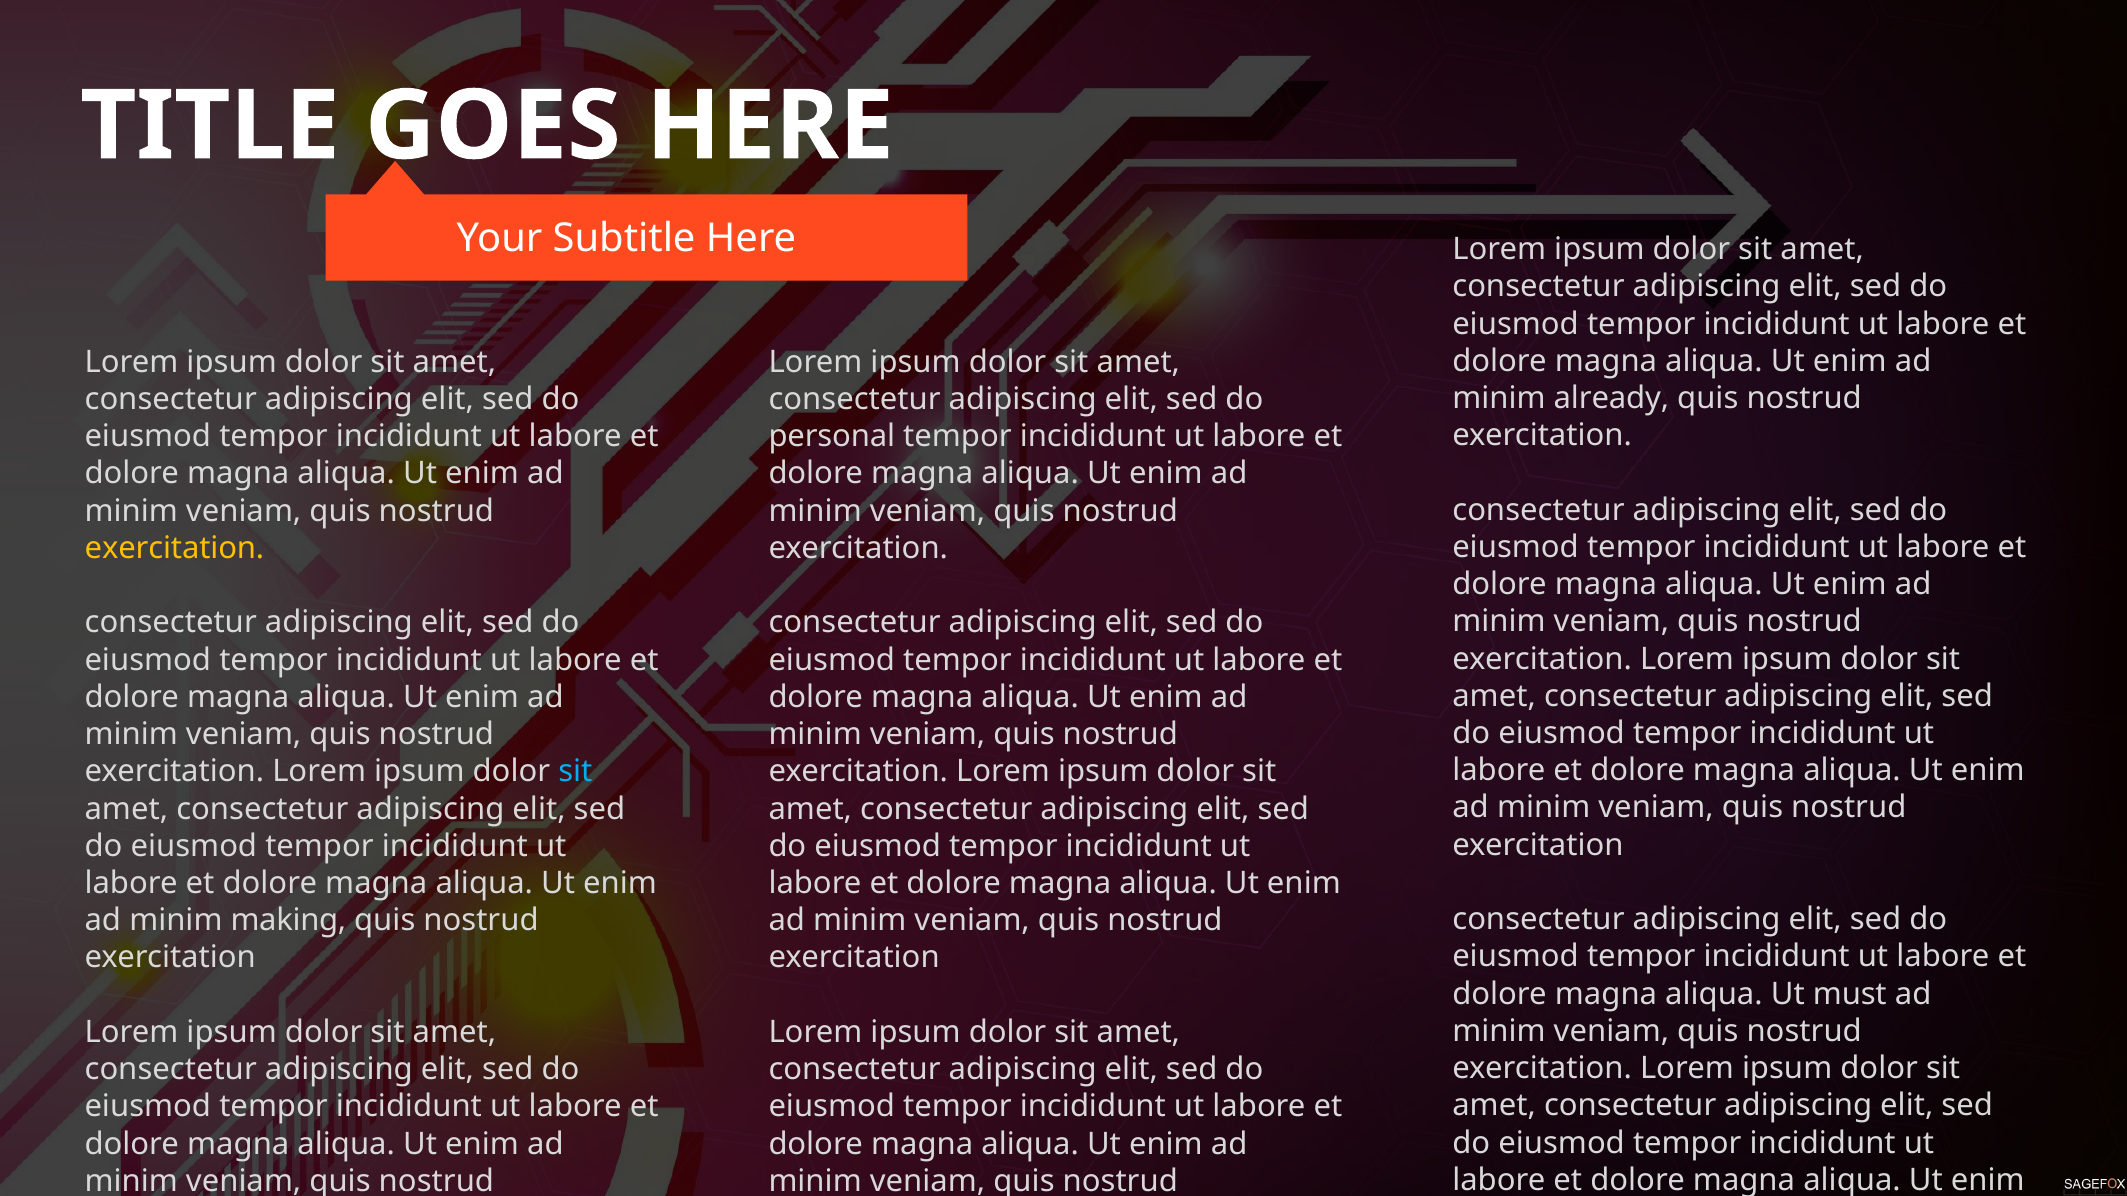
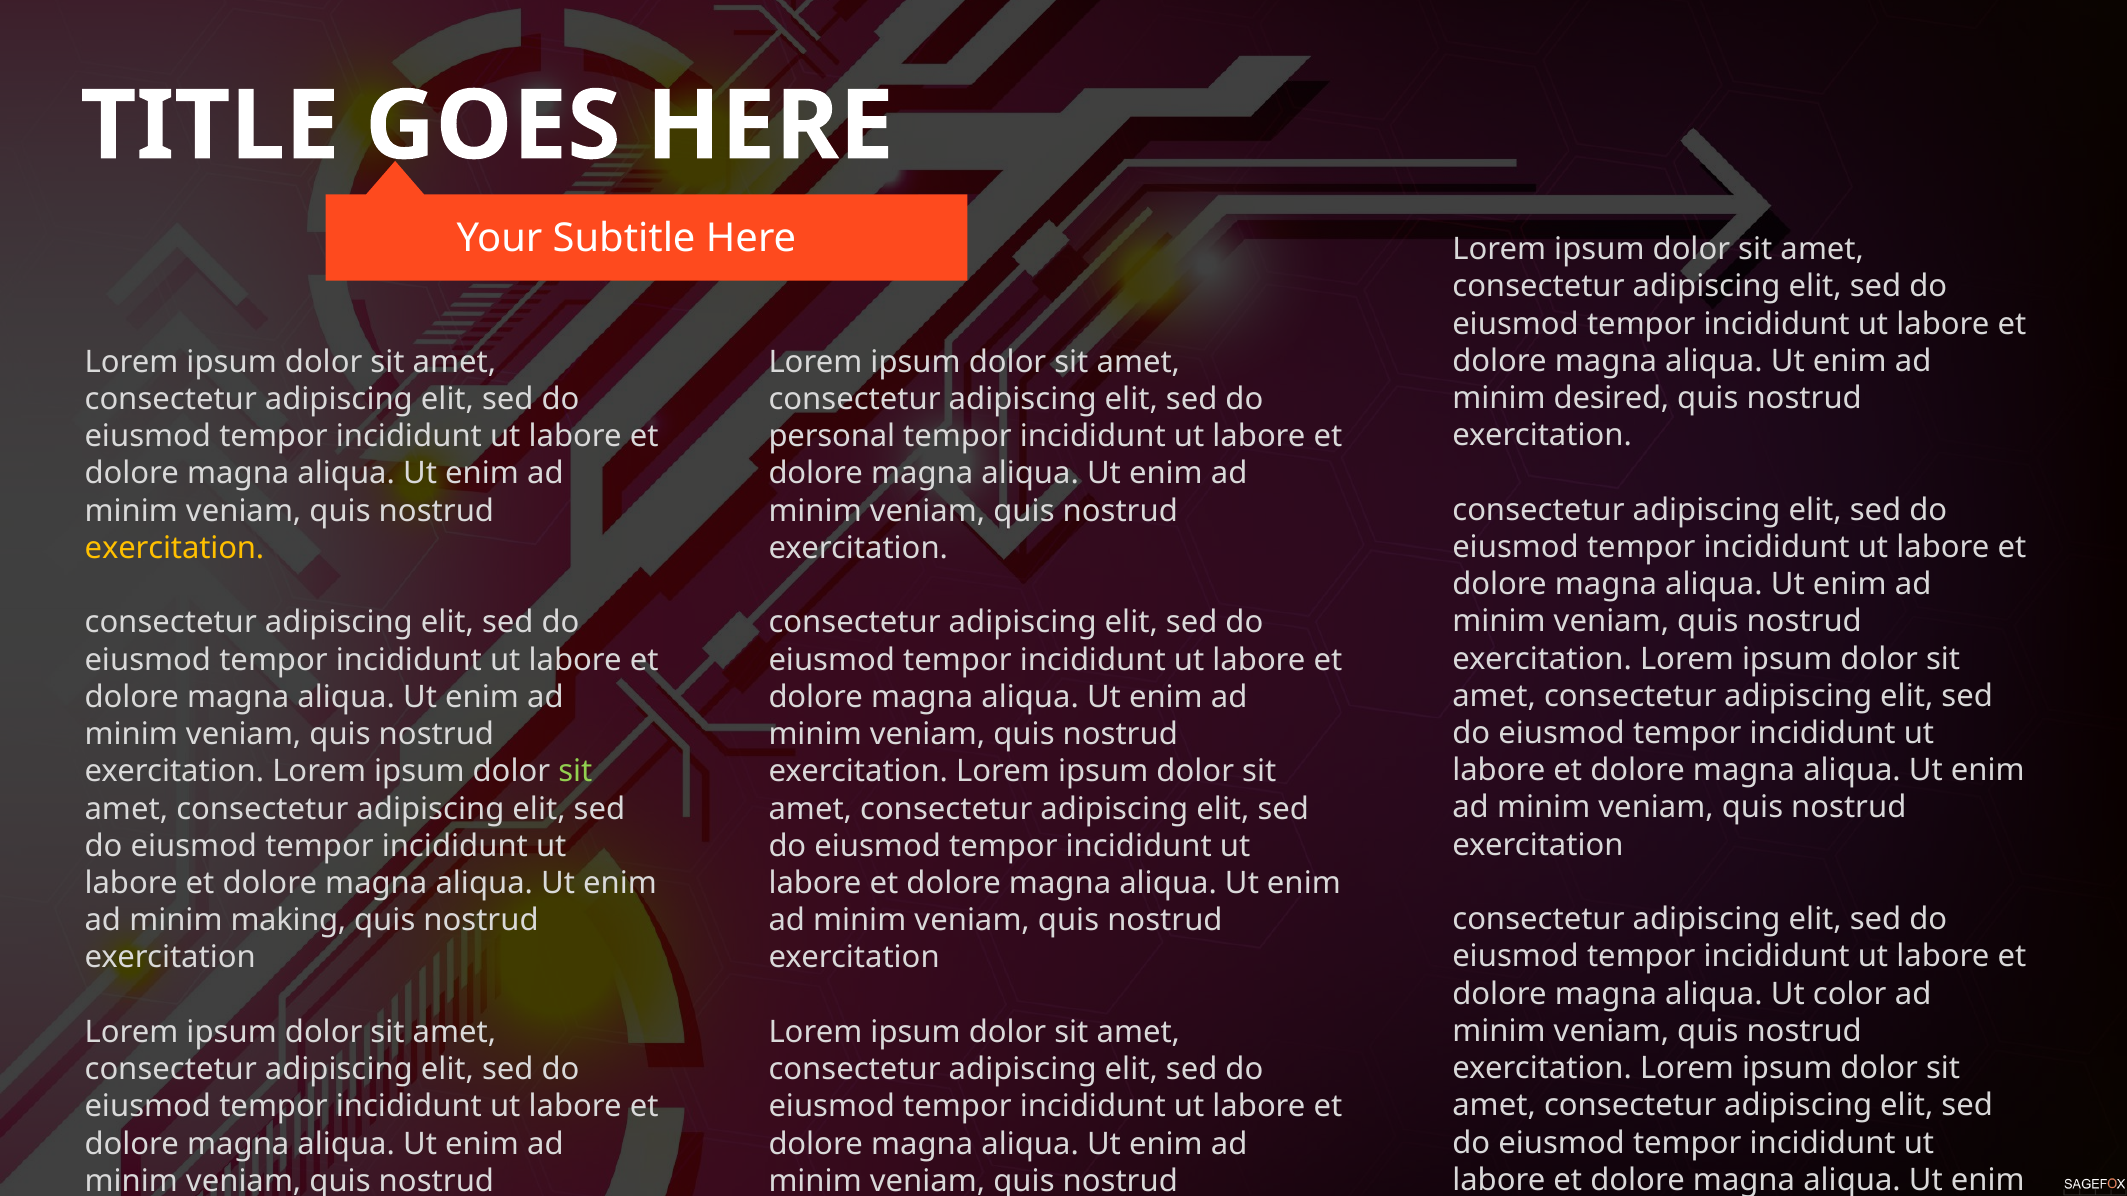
already: already -> desired
sit at (575, 772) colour: light blue -> light green
must: must -> color
